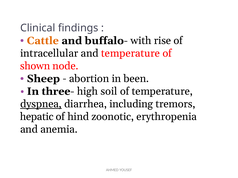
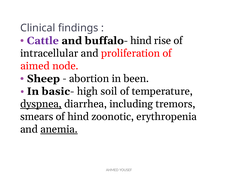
Cattle colour: orange -> purple
buffalo- with: with -> hind
and temperature: temperature -> proliferation
shown: shown -> aimed
three-: three- -> basic-
hepatic: hepatic -> smears
anemia underline: none -> present
